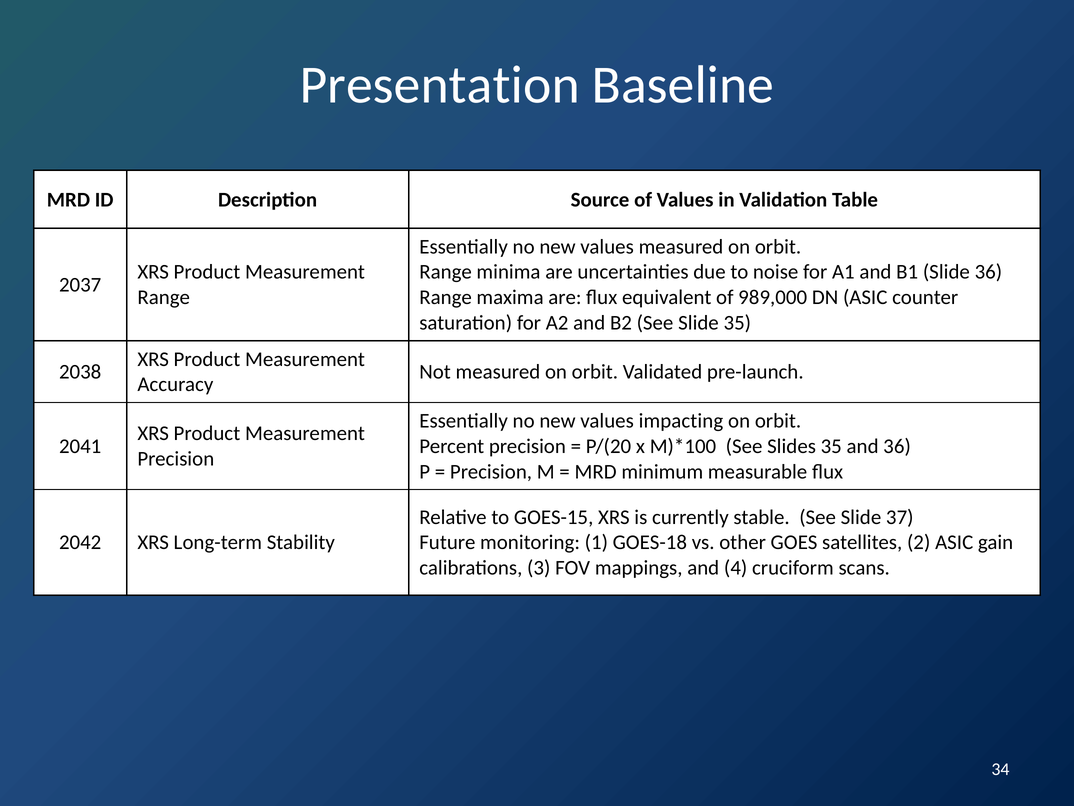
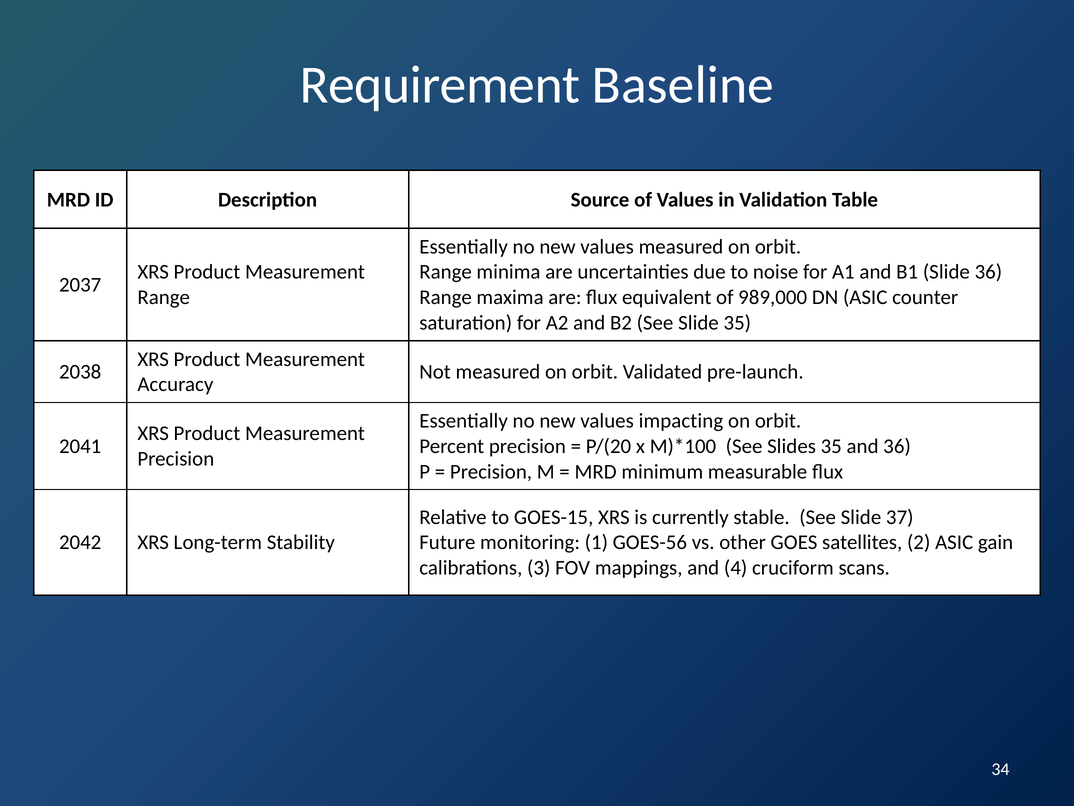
Presentation: Presentation -> Requirement
GOES-18: GOES-18 -> GOES-56
